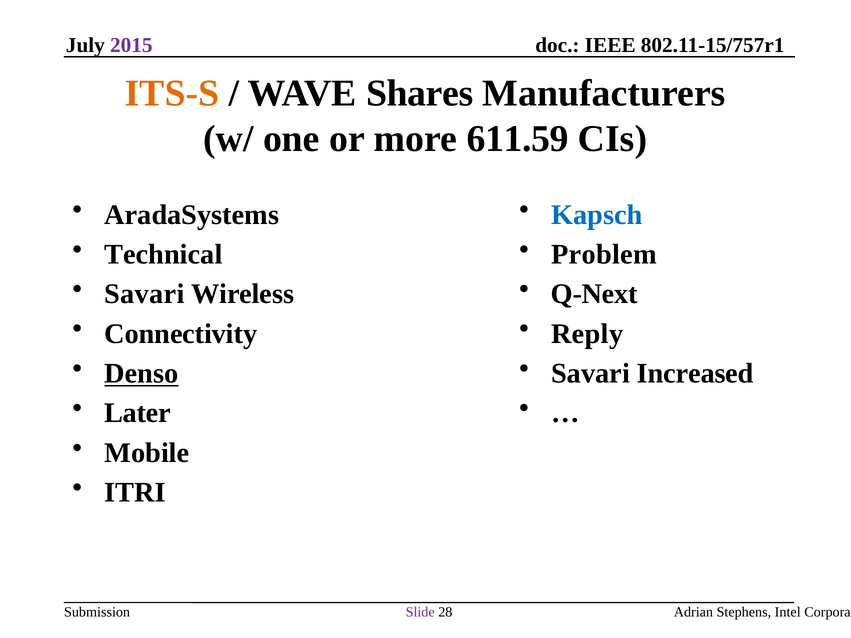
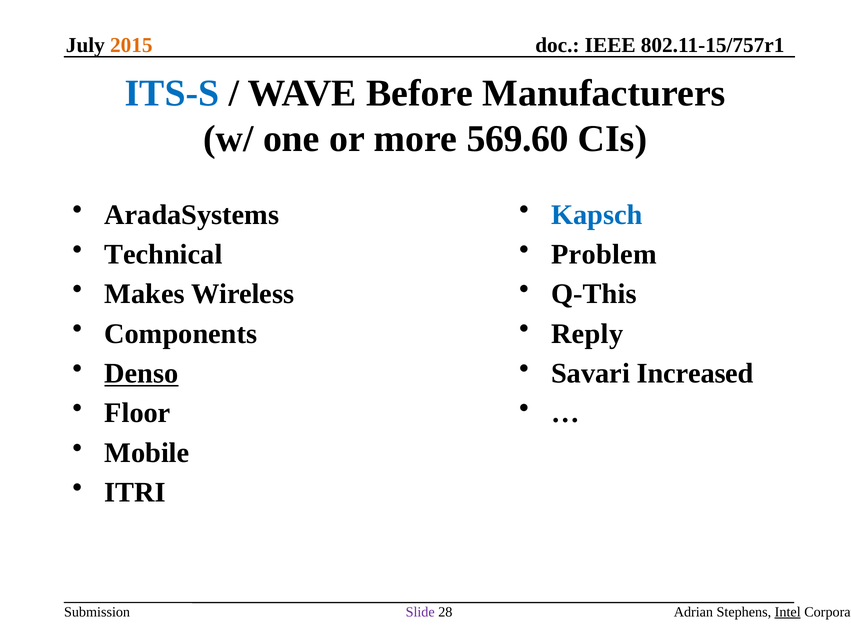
2015 colour: purple -> orange
ITS-S colour: orange -> blue
Shares: Shares -> Before
611.59: 611.59 -> 569.60
Savari at (144, 294): Savari -> Makes
Q-Next: Q-Next -> Q-This
Connectivity: Connectivity -> Components
Later: Later -> Floor
Intel underline: none -> present
